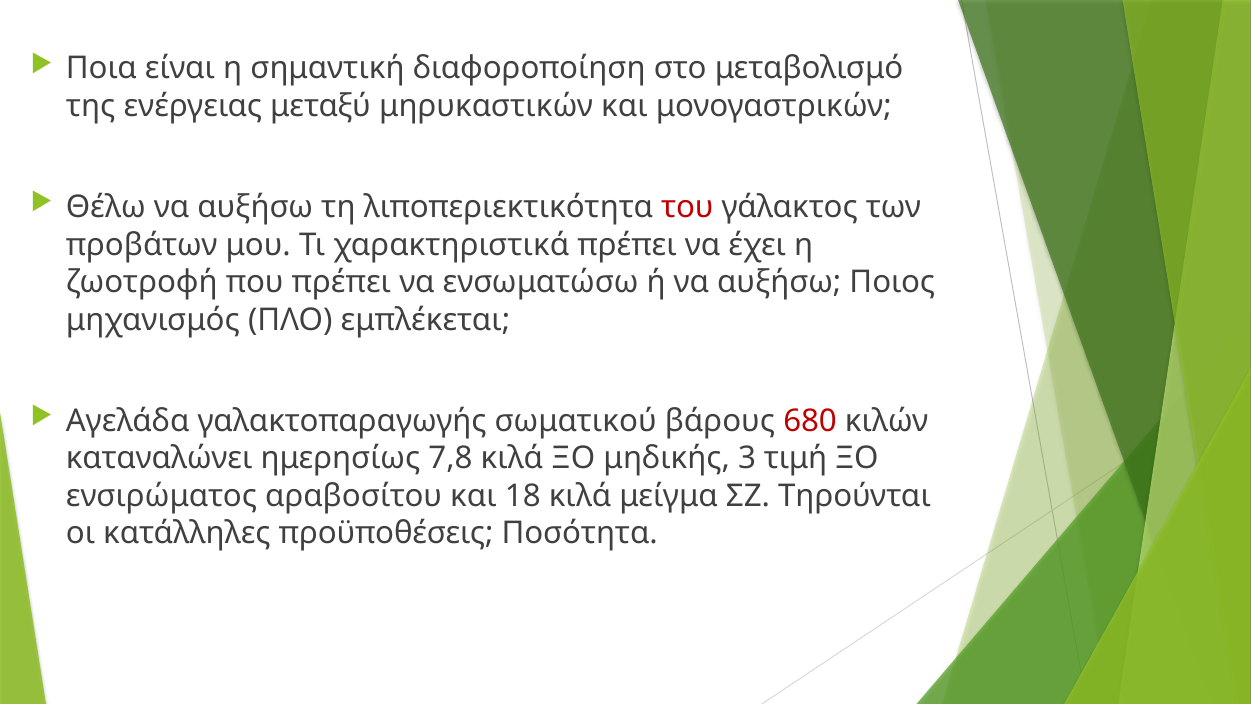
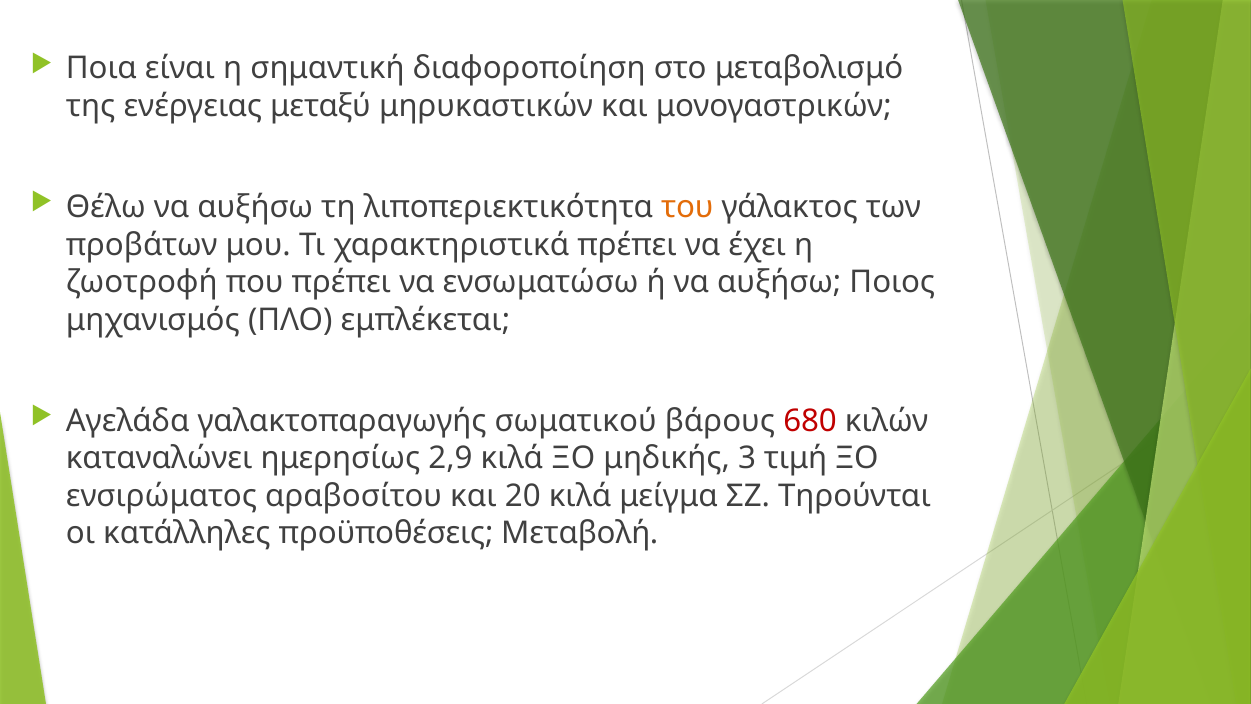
του colour: red -> orange
7,8: 7,8 -> 2,9
18: 18 -> 20
Ποσότητα: Ποσότητα -> Μεταβολή
